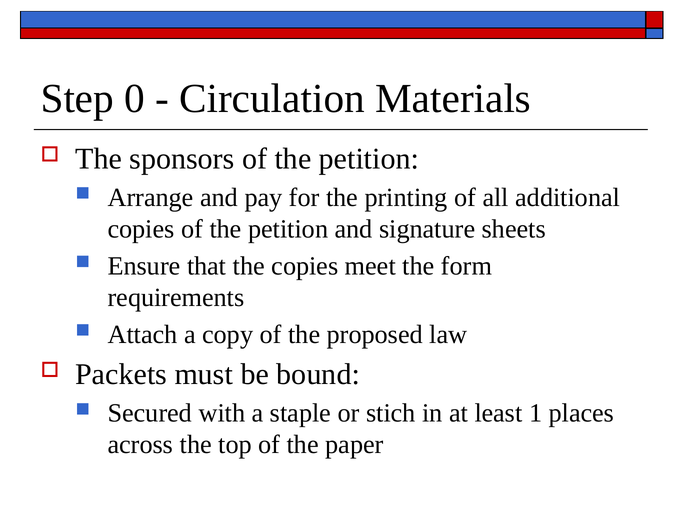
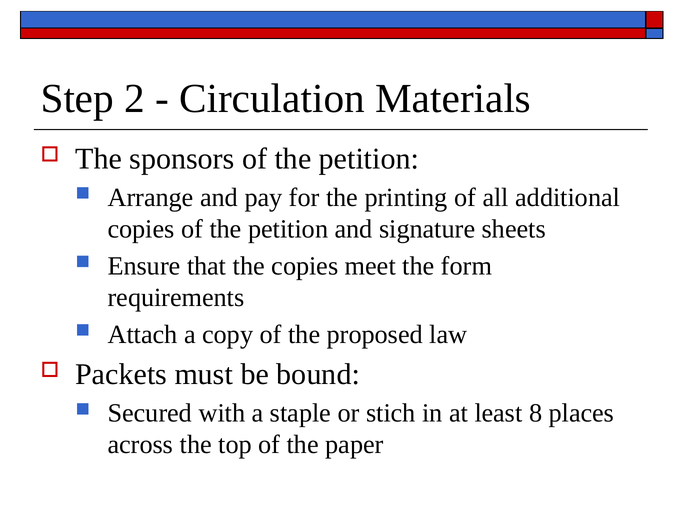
0: 0 -> 2
1: 1 -> 8
